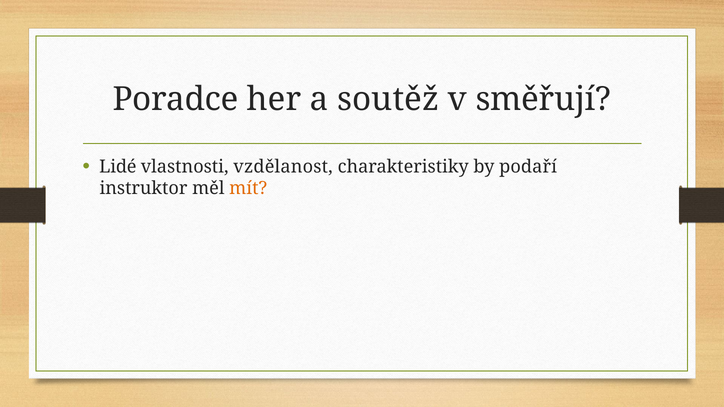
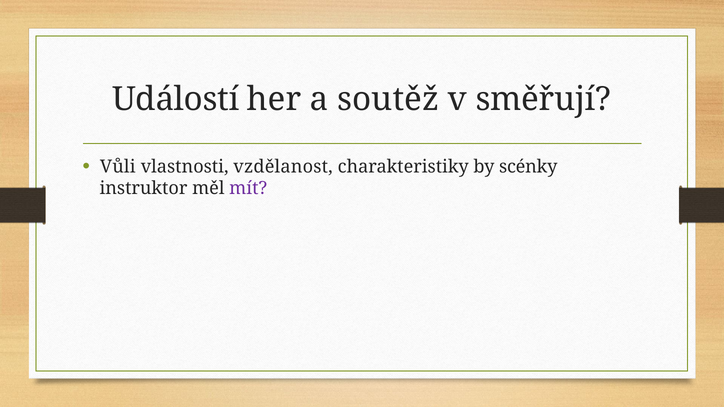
Poradce: Poradce -> Událostí
Lidé: Lidé -> Vůli
podaří: podaří -> scénky
mít colour: orange -> purple
